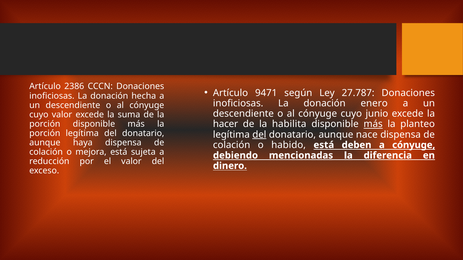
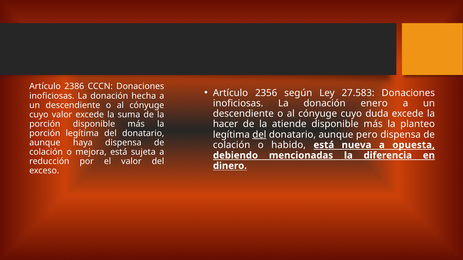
9471: 9471 -> 2356
27.787: 27.787 -> 27.583
junio: junio -> duda
habilita: habilita -> atiende
más at (373, 124) underline: present -> none
nace: nace -> pero
deben: deben -> nueva
a cónyuge: cónyuge -> opuesta
